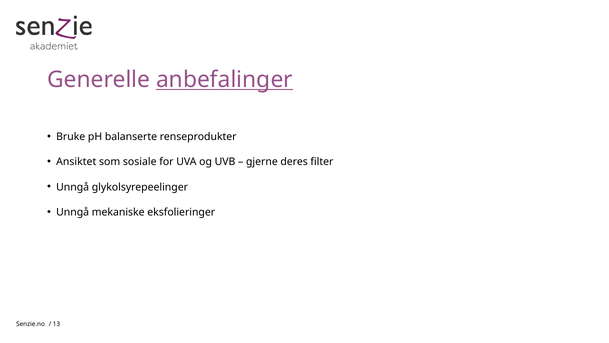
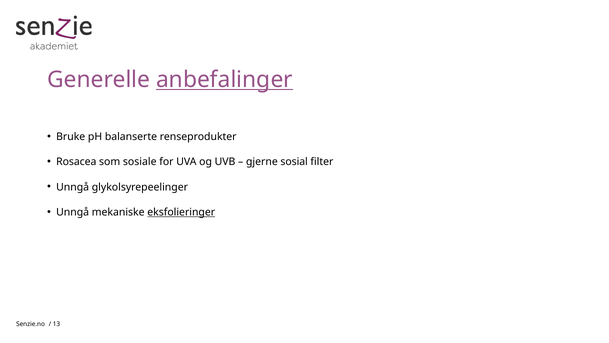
Ansiktet: Ansiktet -> Rosacea
deres: deres -> sosial
eksfolieringer underline: none -> present
